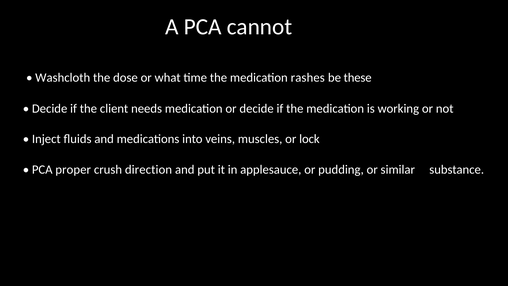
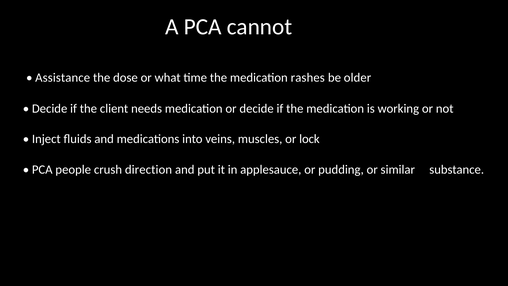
Washcloth: Washcloth -> Assistance
these: these -> older
proper: proper -> people
